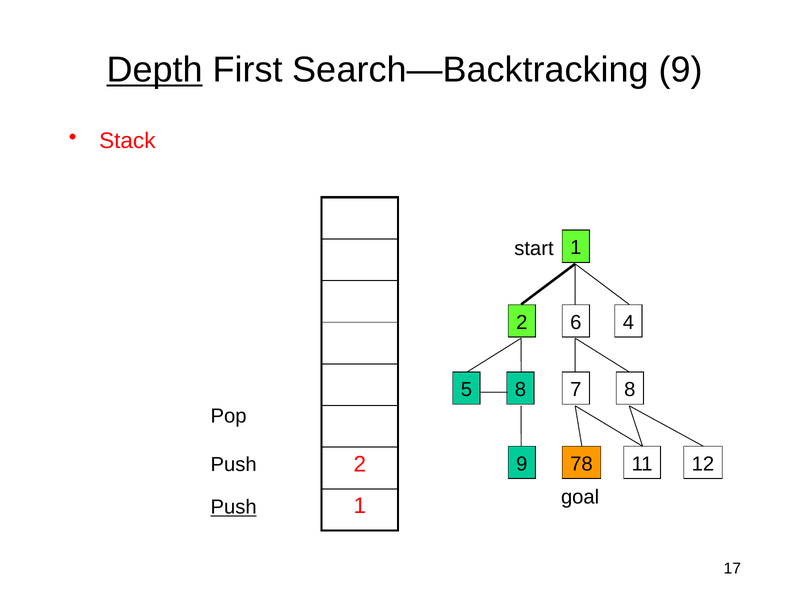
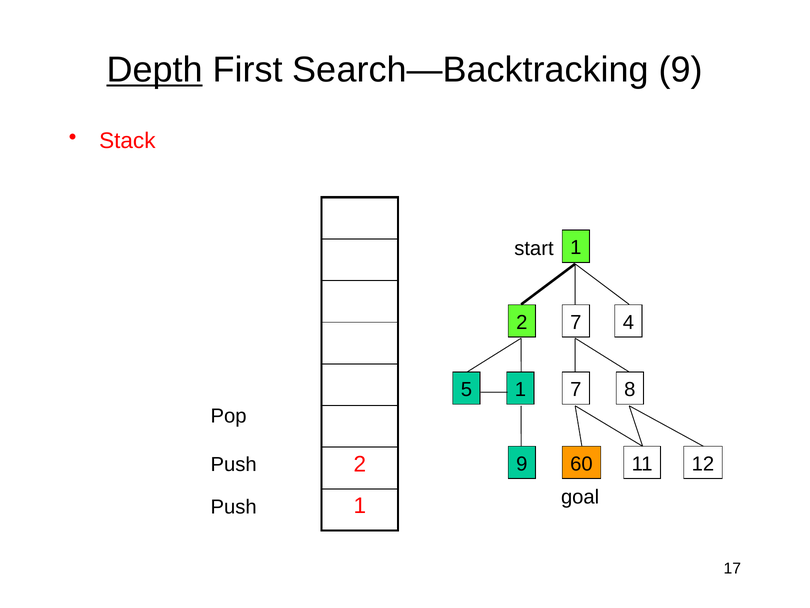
2 6: 6 -> 7
5 8: 8 -> 1
78: 78 -> 60
Push at (234, 507) underline: present -> none
